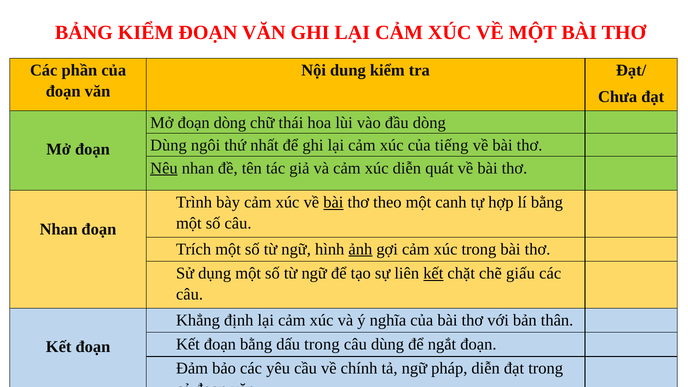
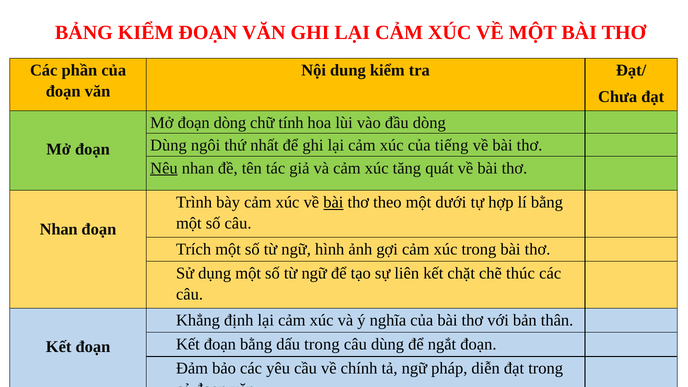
thái: thái -> tính
xúc diễn: diễn -> tăng
canh: canh -> dưới
ảnh underline: present -> none
kết at (433, 273) underline: present -> none
giấu: giấu -> thúc
